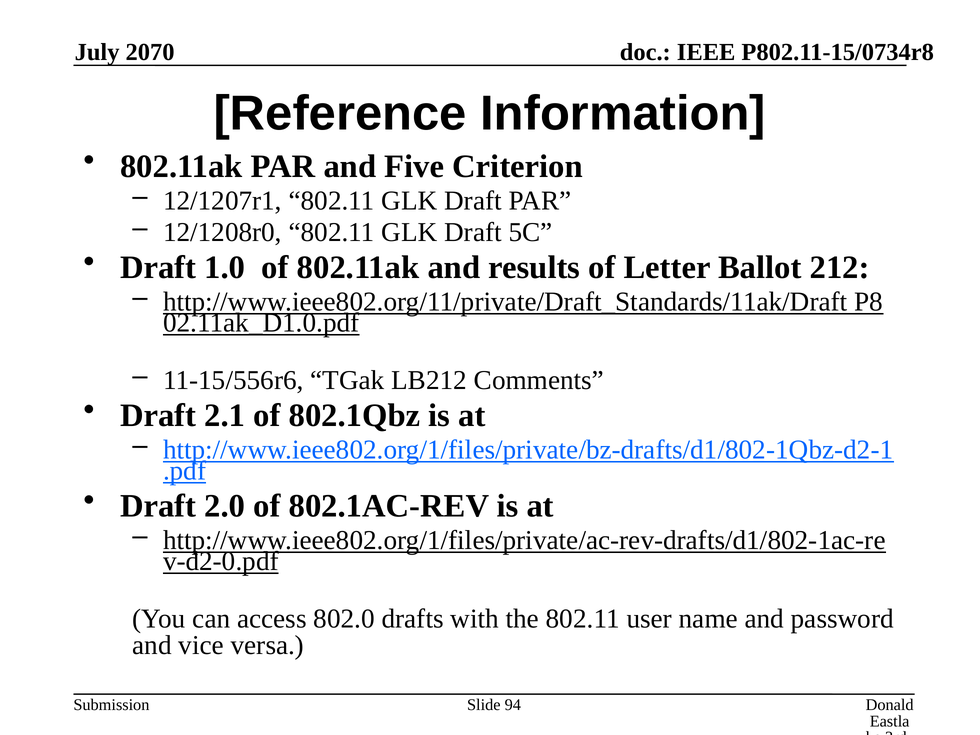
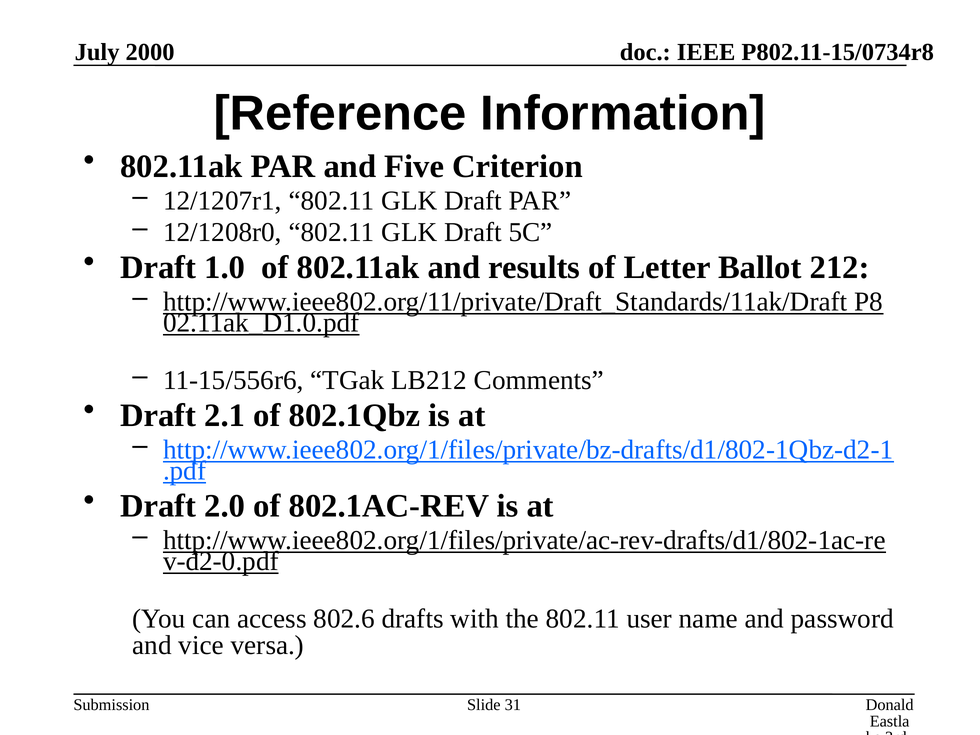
2070: 2070 -> 2000
802.0: 802.0 -> 802.6
94: 94 -> 31
